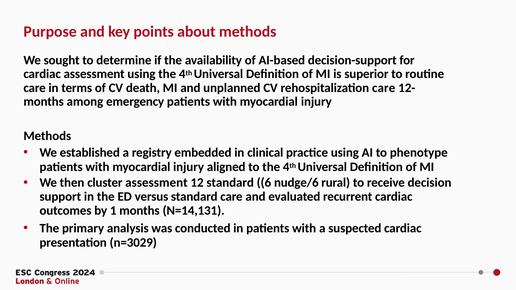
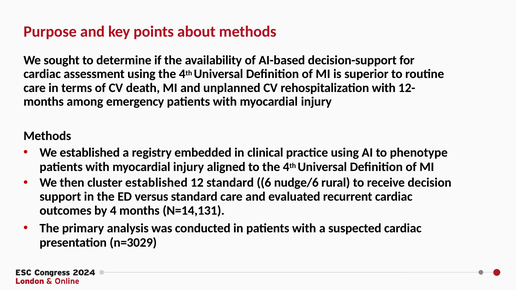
rehospitalization care: care -> with
cluster assessment: assessment -> established
1: 1 -> 4
